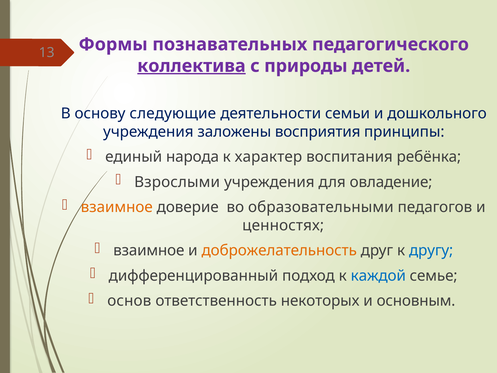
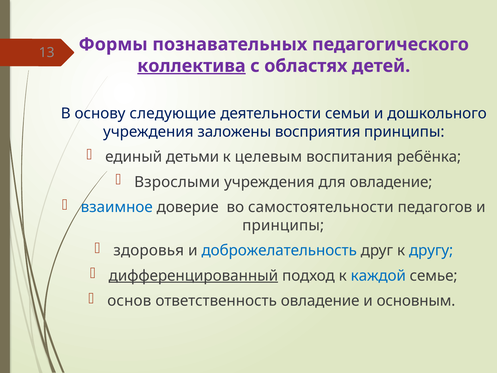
природы: природы -> областях
народа: народа -> детьми
характер: характер -> целевым
взаимное at (117, 207) colour: orange -> blue
образовательными: образовательными -> самостоятельности
ценностях at (283, 225): ценностях -> принципы
взаимное at (149, 250): взаимное -> здоровья
доброжелательность colour: orange -> blue
дифференцированный underline: none -> present
ответственность некоторых: некоторых -> овладение
